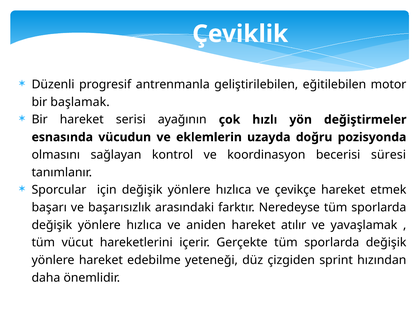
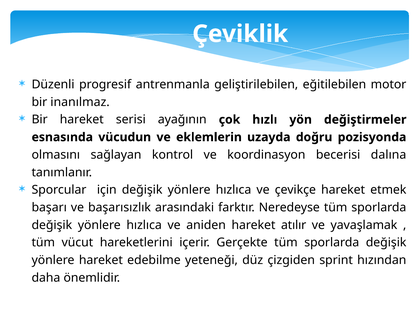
başlamak: başlamak -> inanılmaz
süresi: süresi -> dalına
